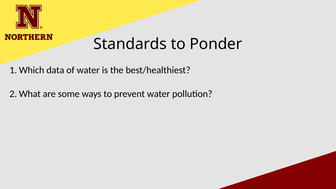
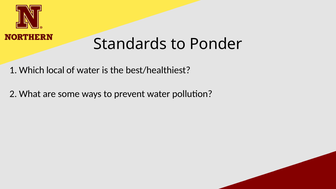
data: data -> local
